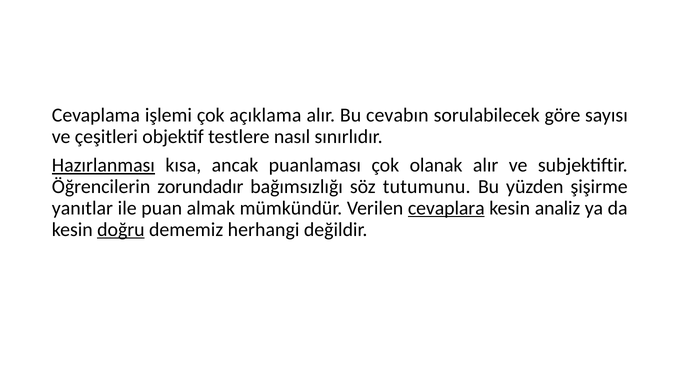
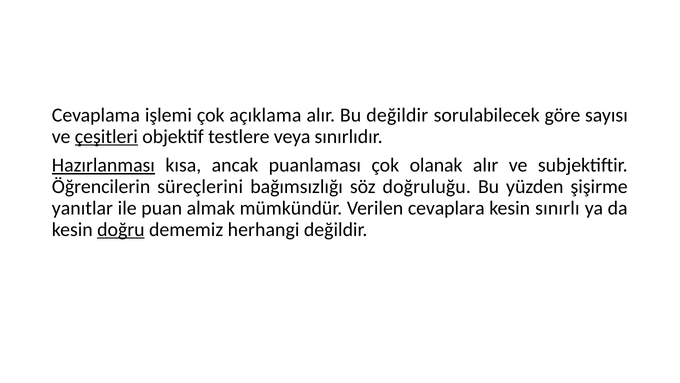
Bu cevabın: cevabın -> değildir
çeşitleri underline: none -> present
nasıl: nasıl -> veya
zorundadır: zorundadır -> süreçlerini
tutumunu: tutumunu -> doğruluğu
cevaplara underline: present -> none
analiz: analiz -> sınırlı
